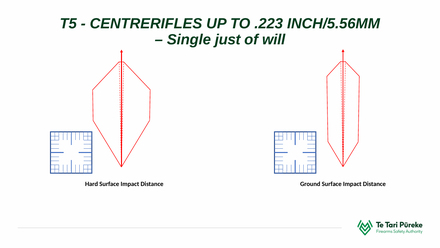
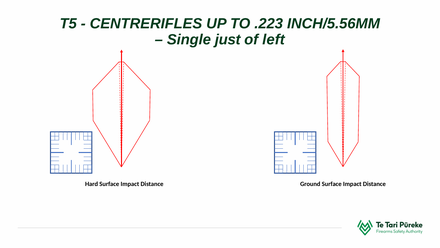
will: will -> left
